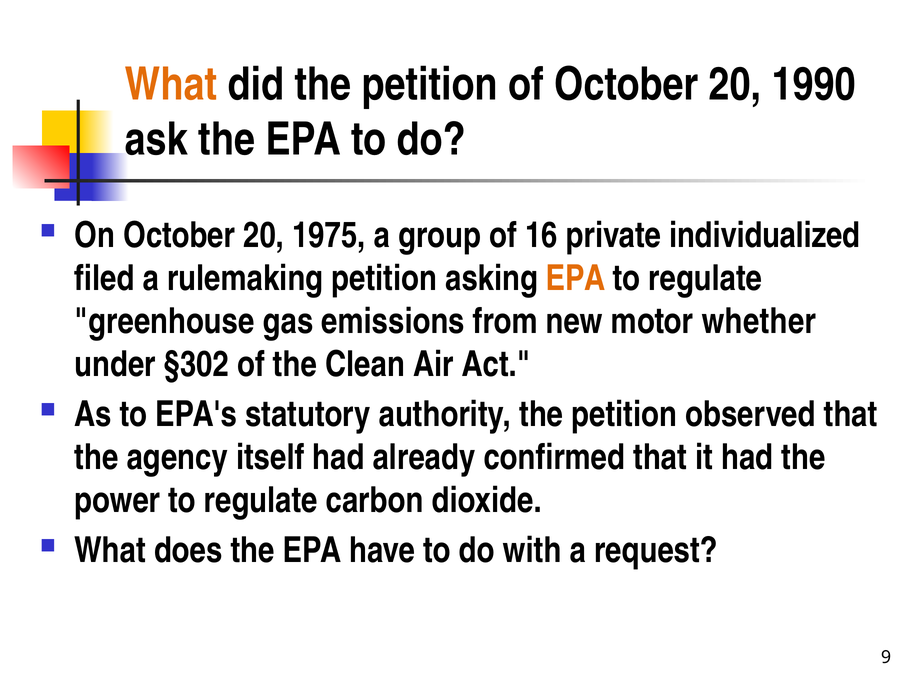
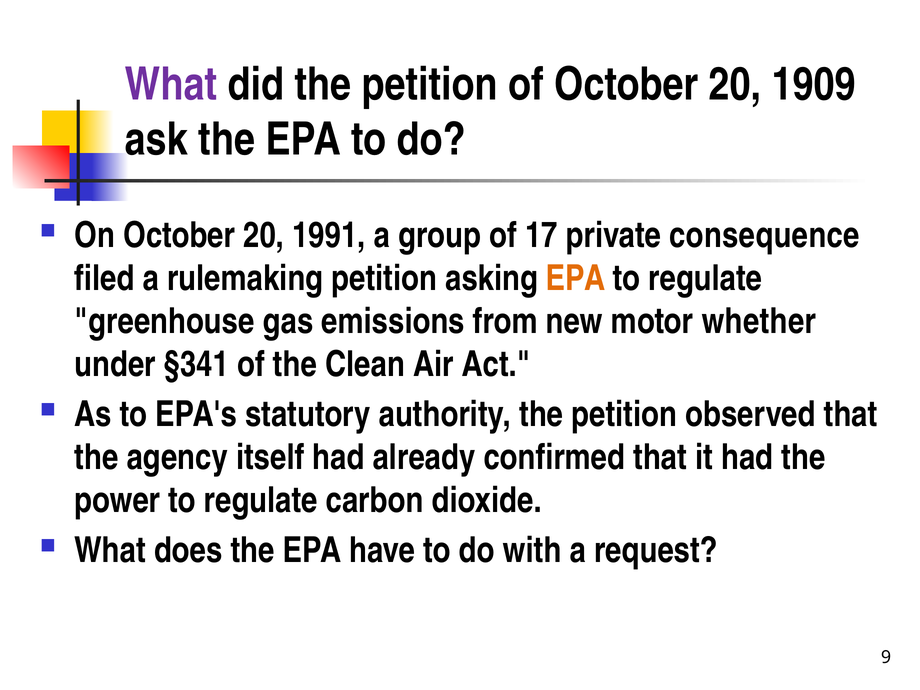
What at (171, 84) colour: orange -> purple
1990: 1990 -> 1909
1975: 1975 -> 1991
16: 16 -> 17
individualized: individualized -> consequence
§302: §302 -> §341
